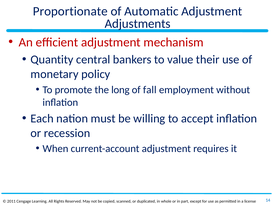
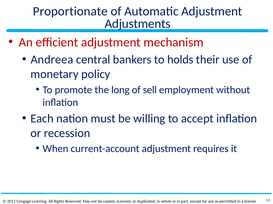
Quantity: Quantity -> Andreea
value: value -> holds
fall: fall -> sell
